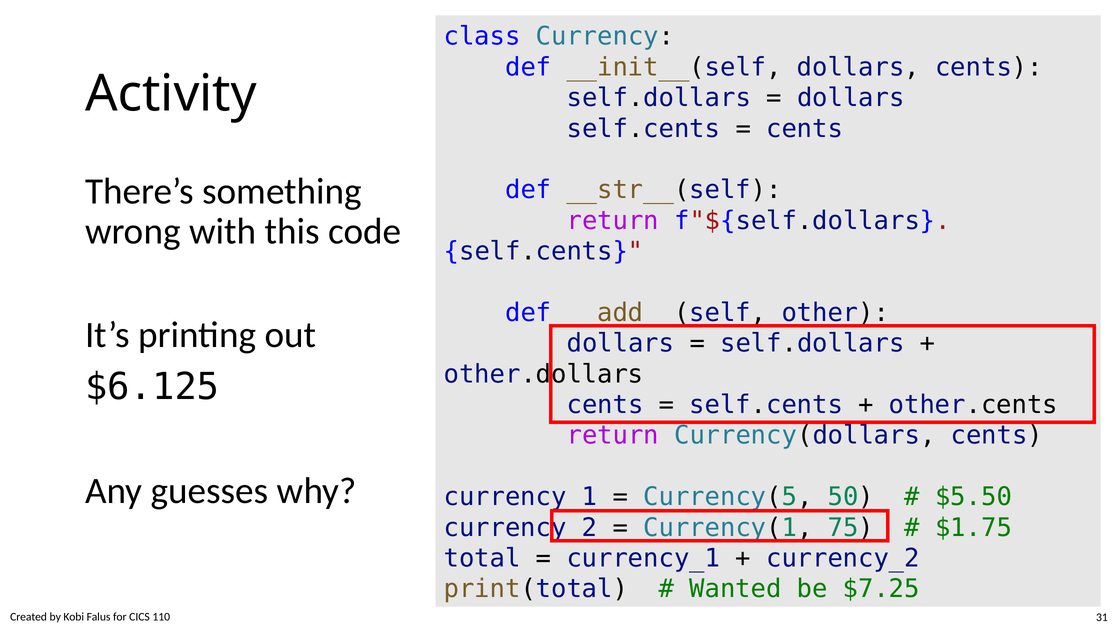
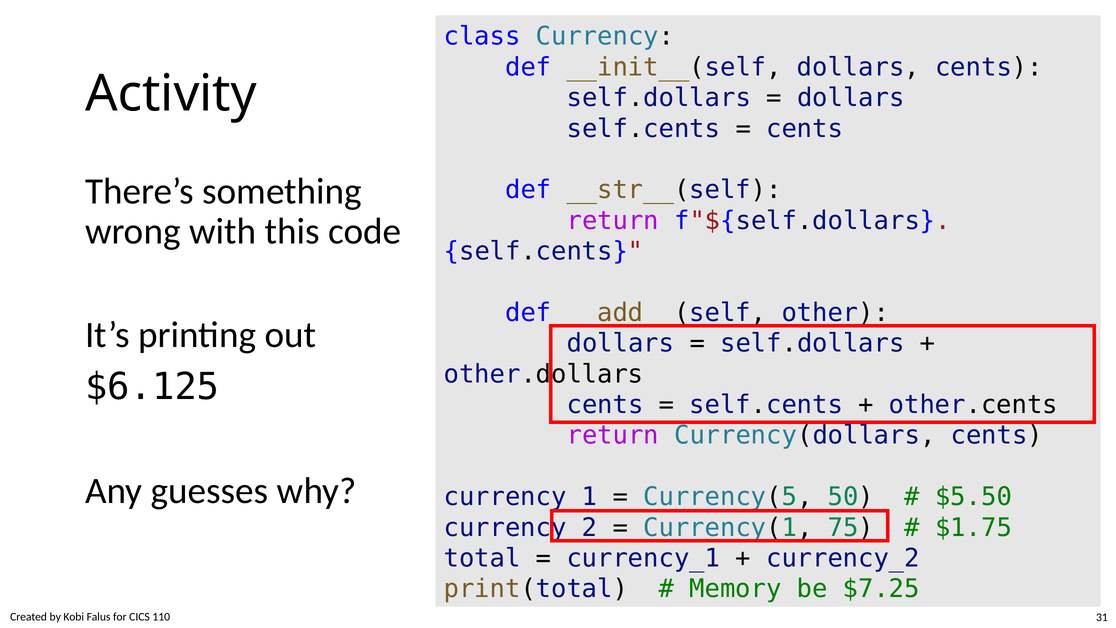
Wanted: Wanted -> Memory
